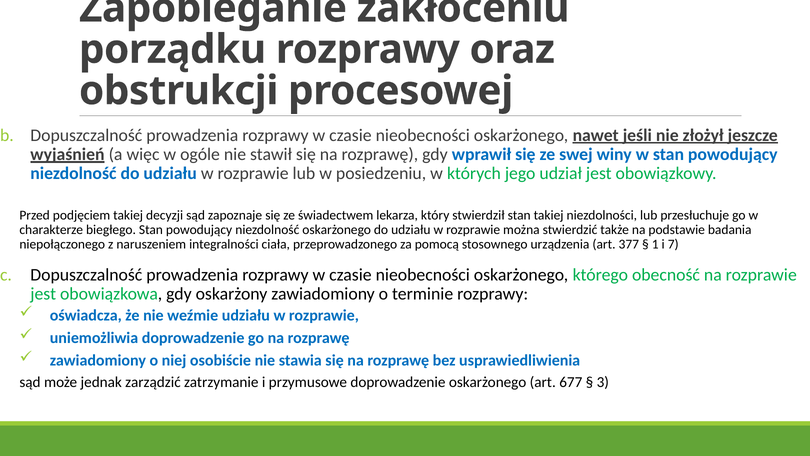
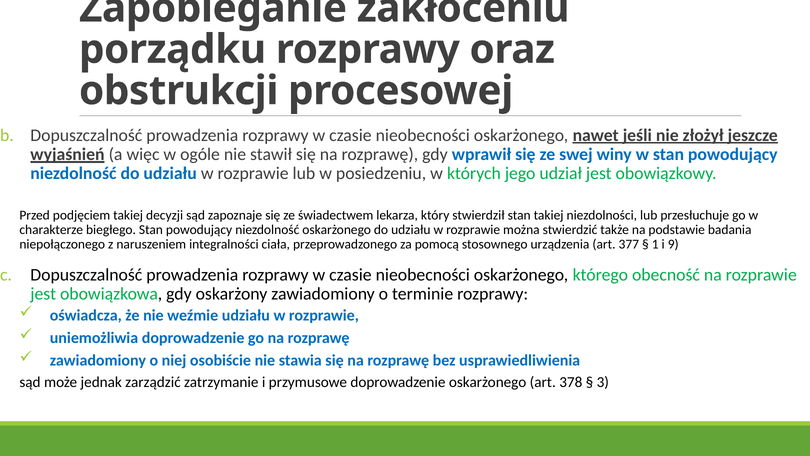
7: 7 -> 9
677: 677 -> 378
